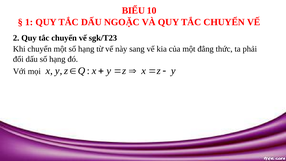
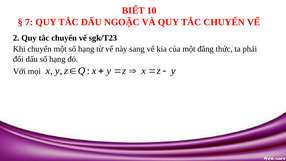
BIỂU: BIỂU -> BIẾT
1: 1 -> 7
